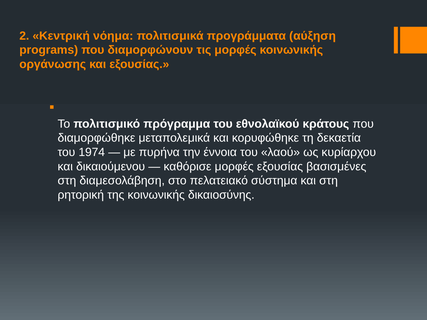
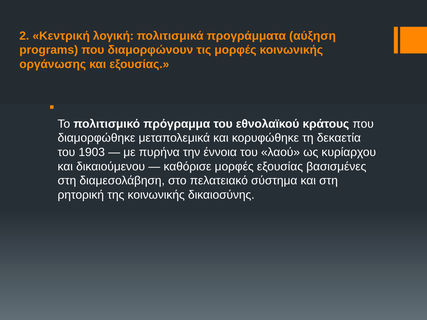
νόημα: νόημα -> λογική
1974: 1974 -> 1903
